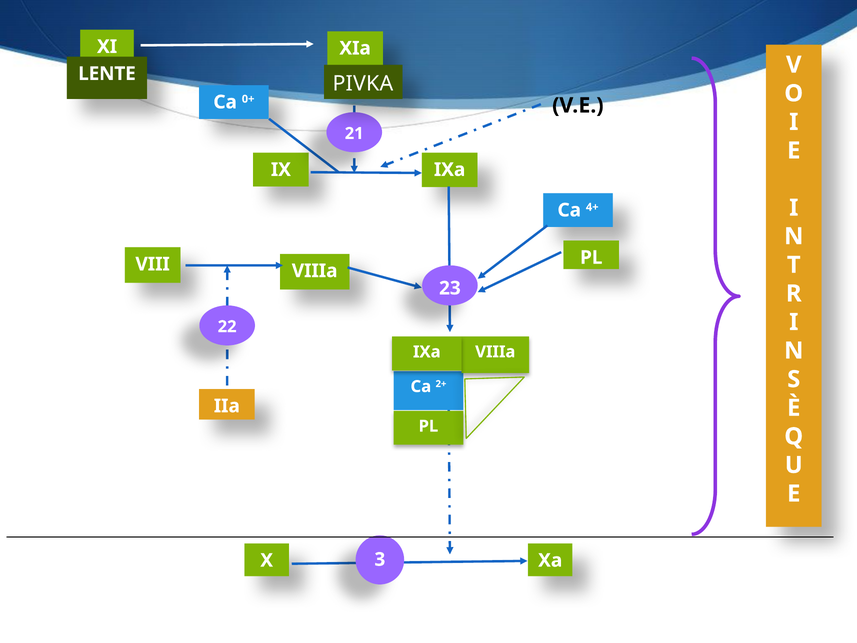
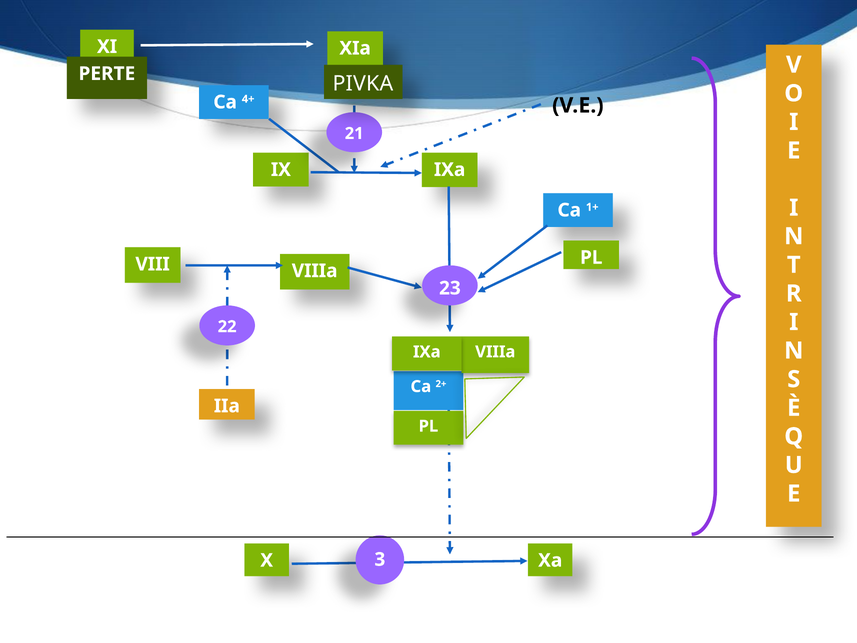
LENTE: LENTE -> PERTE
0+: 0+ -> 4+
4+: 4+ -> 1+
